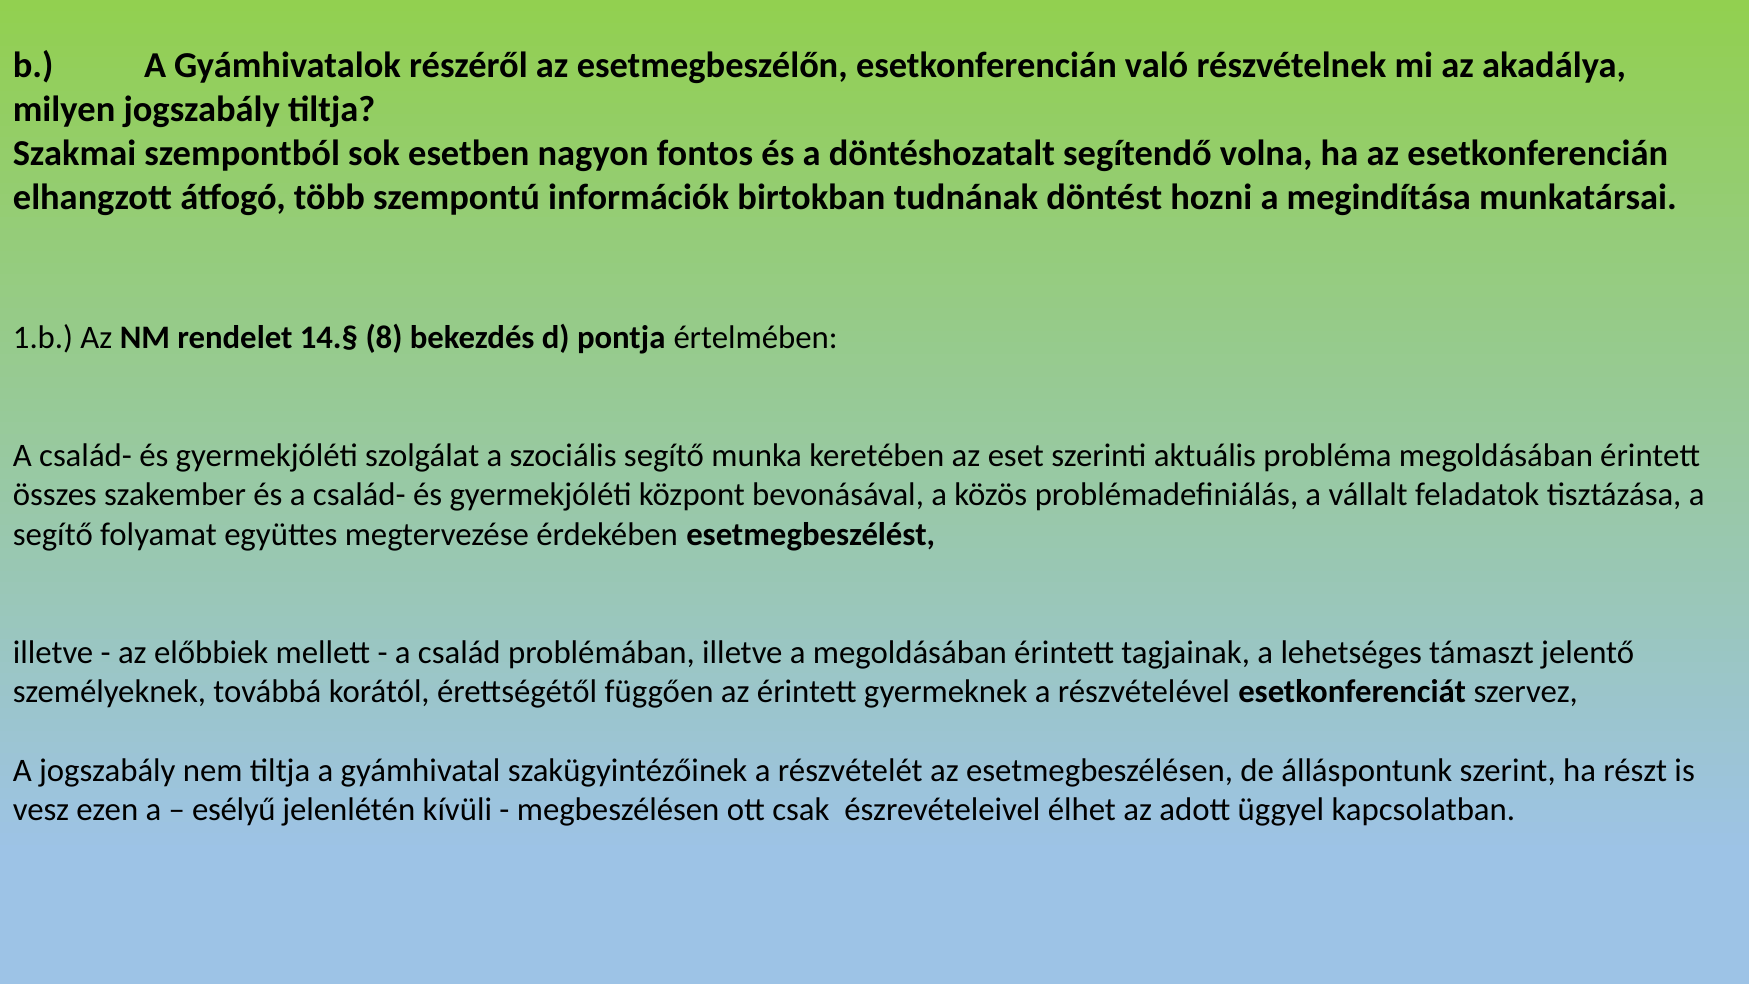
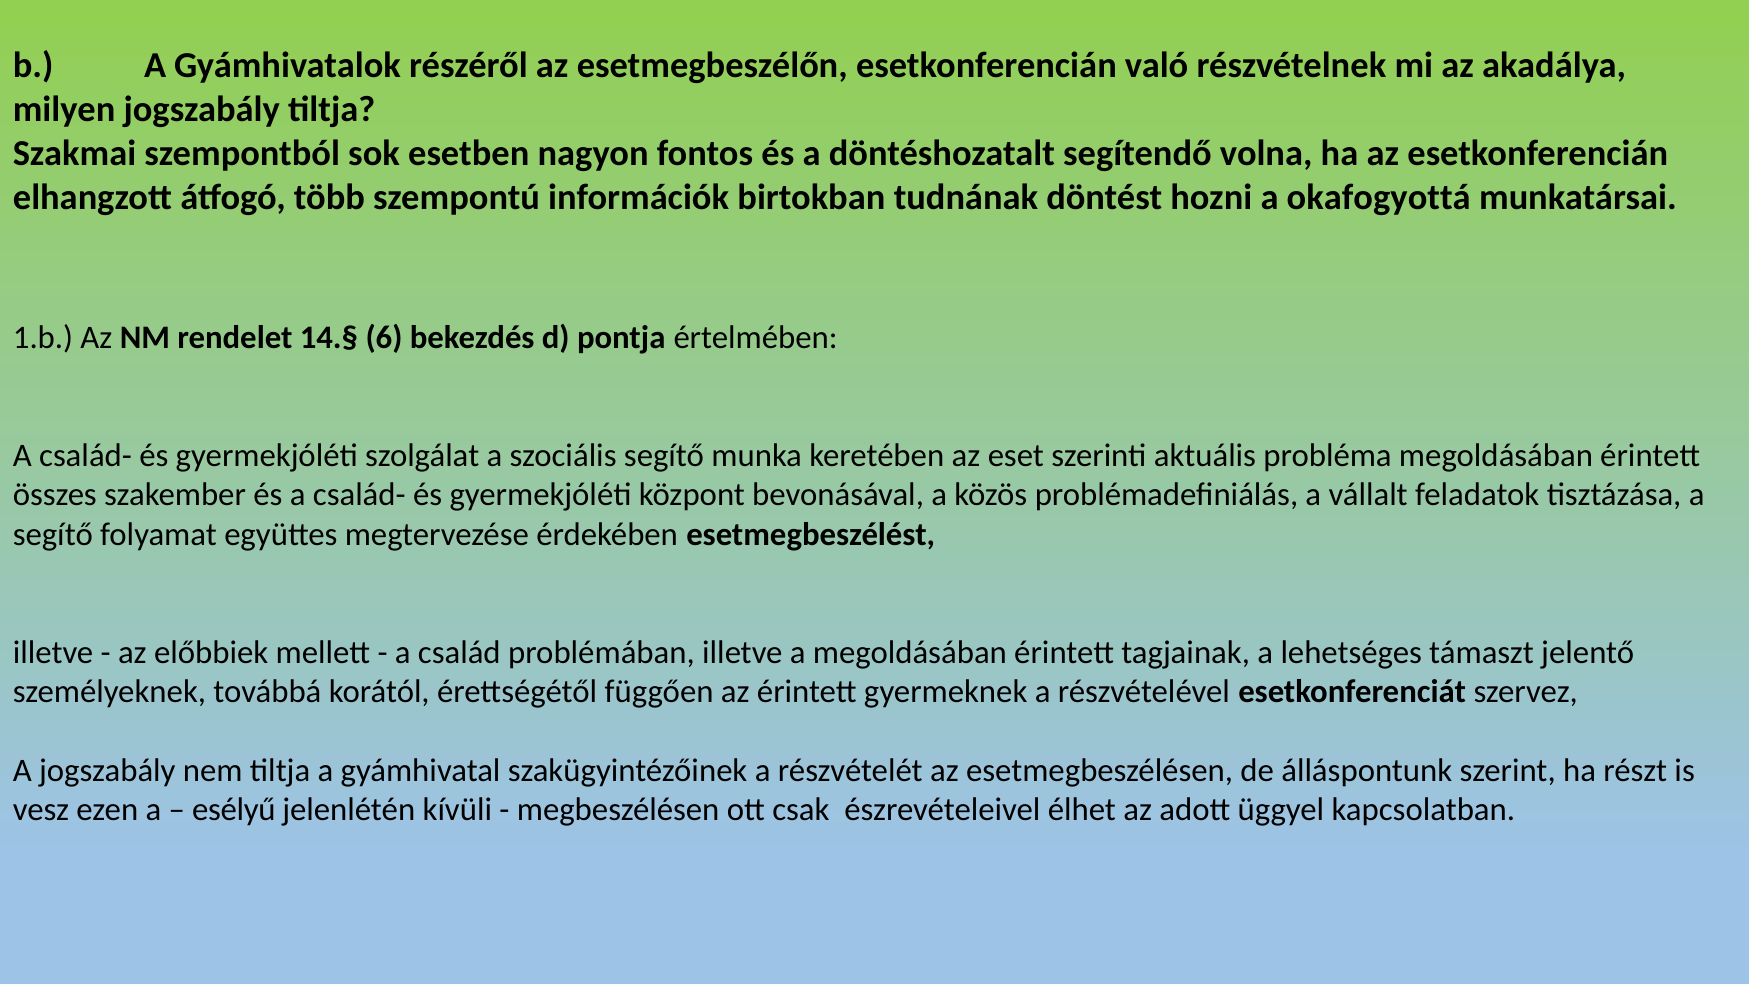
megindítása: megindítása -> okafogyottá
8: 8 -> 6
